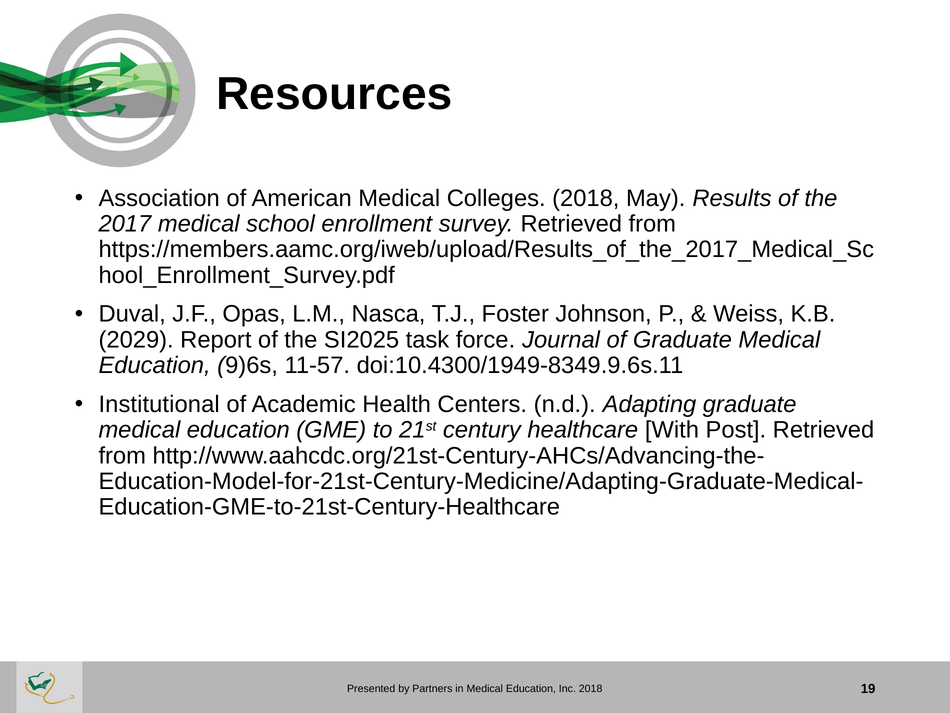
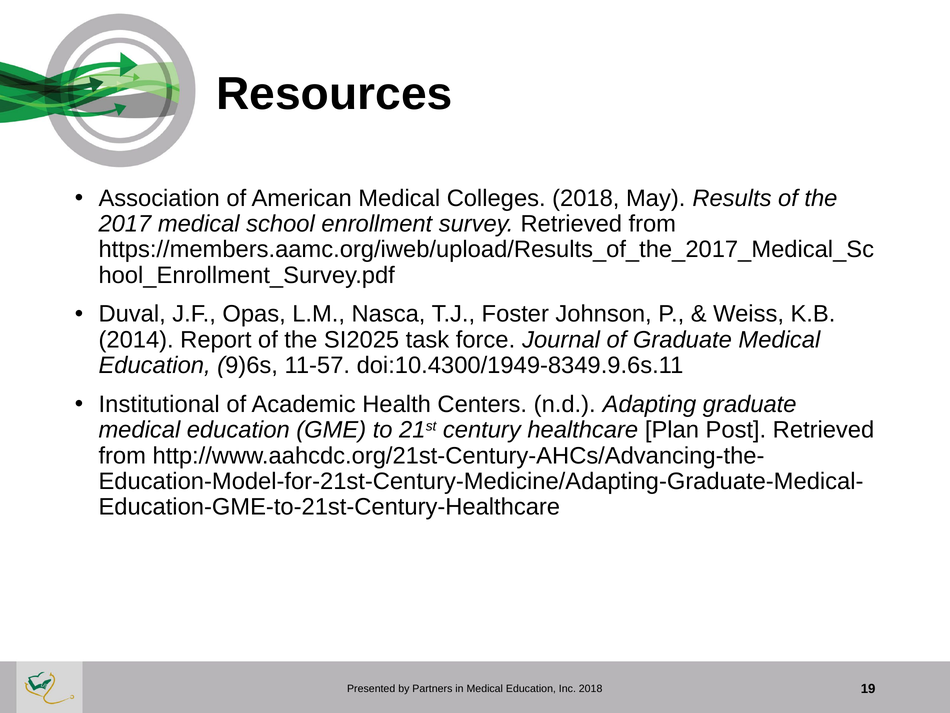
2029: 2029 -> 2014
With: With -> Plan
